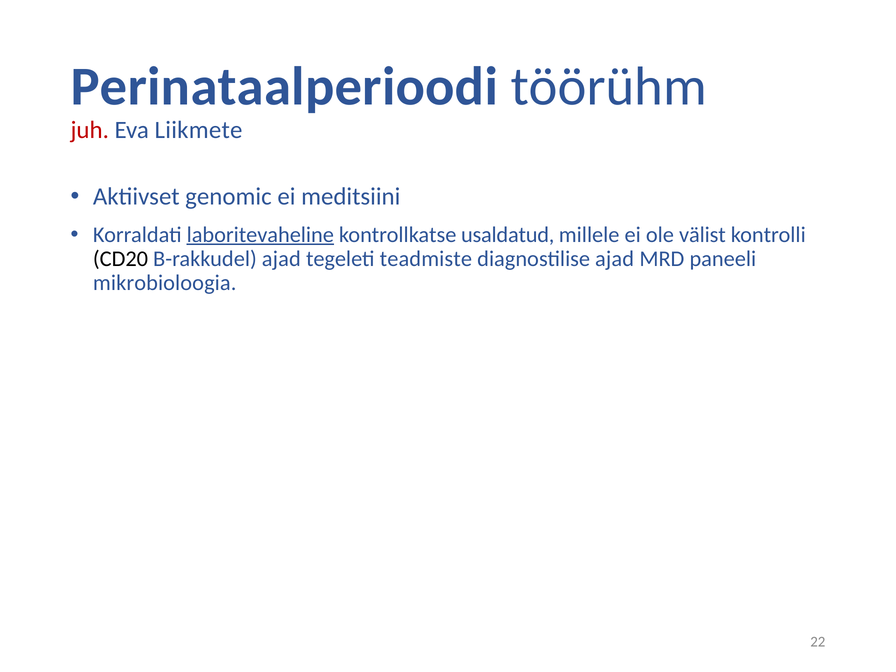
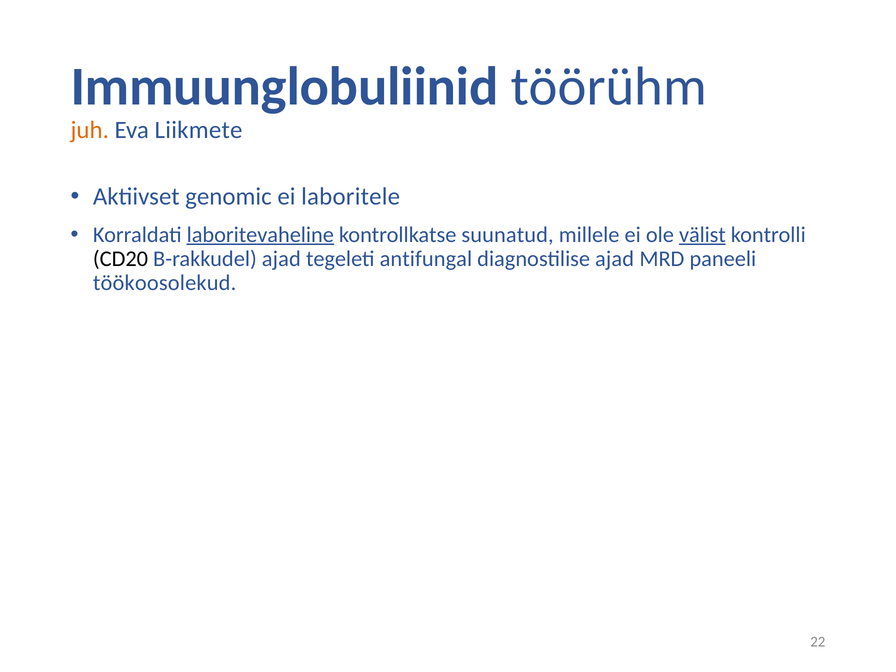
Perinataalperioodi: Perinataalperioodi -> Immuunglobuliinid
juh colour: red -> orange
meditsiini: meditsiini -> laboritele
usaldatud: usaldatud -> suunatud
välist underline: none -> present
teadmiste: teadmiste -> antifungal
mikrobioloogia: mikrobioloogia -> töökoosolekud
